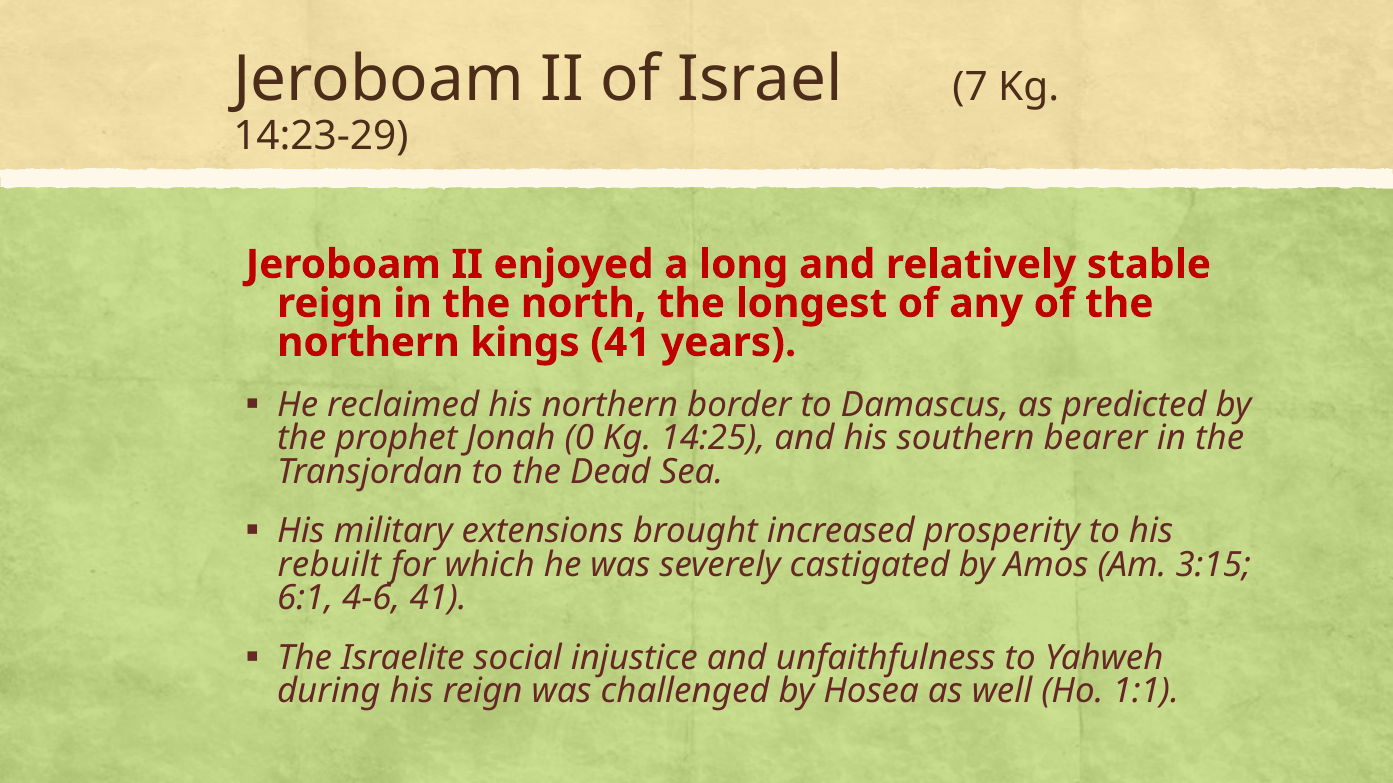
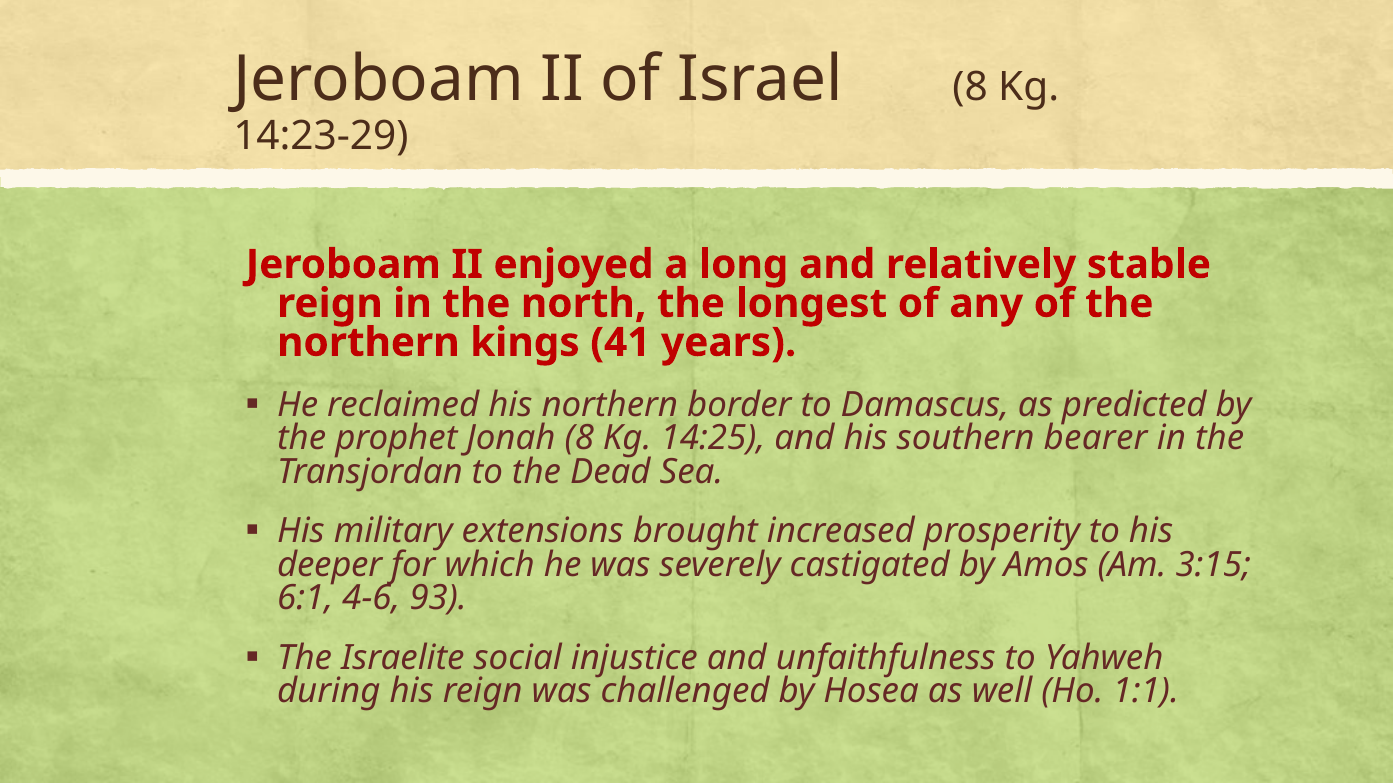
Israel 7: 7 -> 8
Jonah 0: 0 -> 8
rebuilt: rebuilt -> deeper
4-6 41: 41 -> 93
